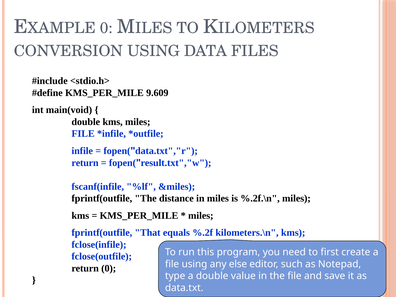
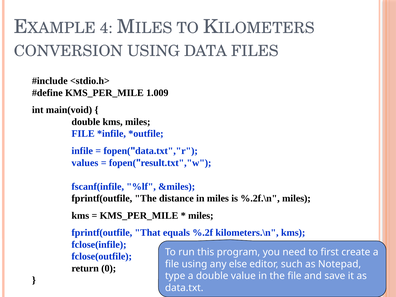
0 at (106, 28): 0 -> 4
9.609: 9.609 -> 1.009
return at (85, 163): return -> values
